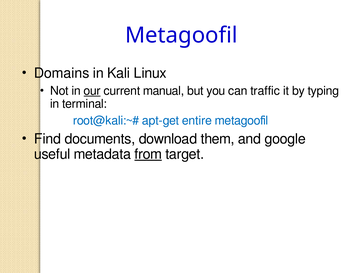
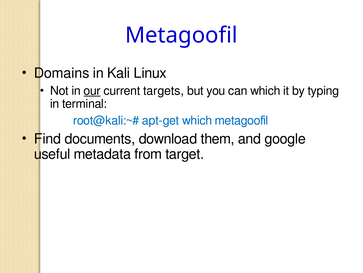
manual: manual -> targets
can traffic: traffic -> which
apt-get entire: entire -> which
from underline: present -> none
